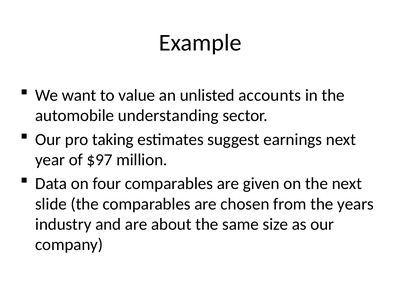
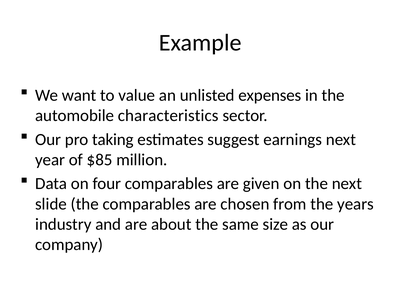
accounts: accounts -> expenses
understanding: understanding -> characteristics
$97: $97 -> $85
